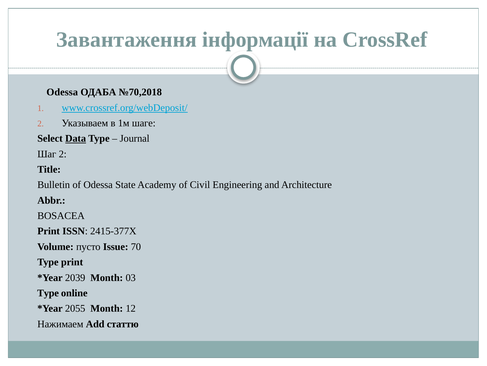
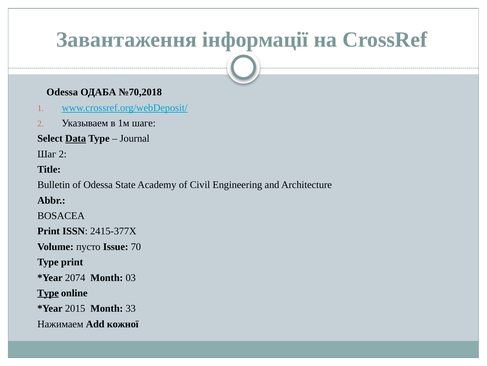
2039: 2039 -> 2074
Type at (48, 292) underline: none -> present
2055: 2055 -> 2015
12: 12 -> 33
статтю: статтю -> кожної
